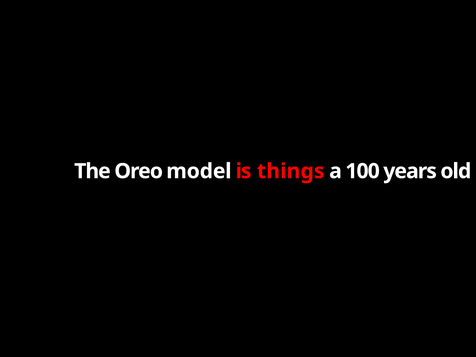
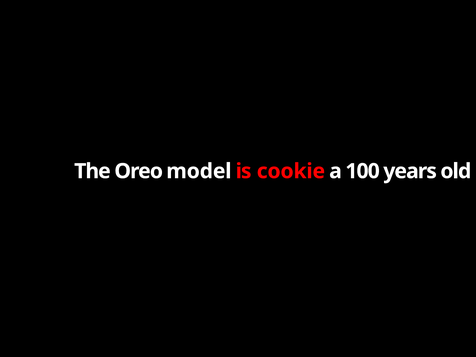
things: things -> cookie
